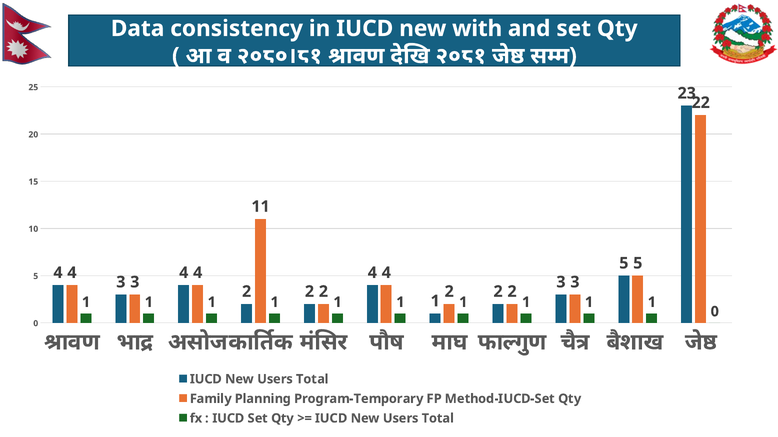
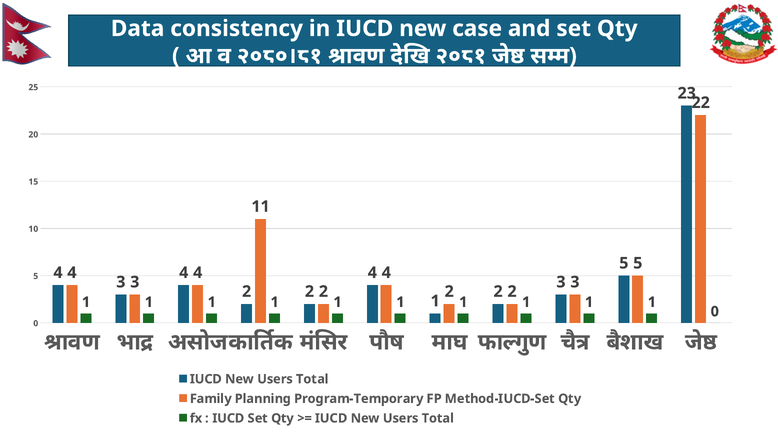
with: with -> case
